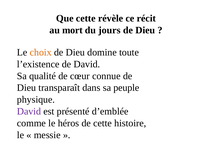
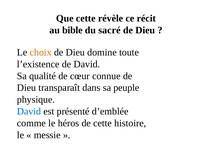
mort: mort -> bible
jours: jours -> sacré
David at (29, 111) colour: purple -> blue
